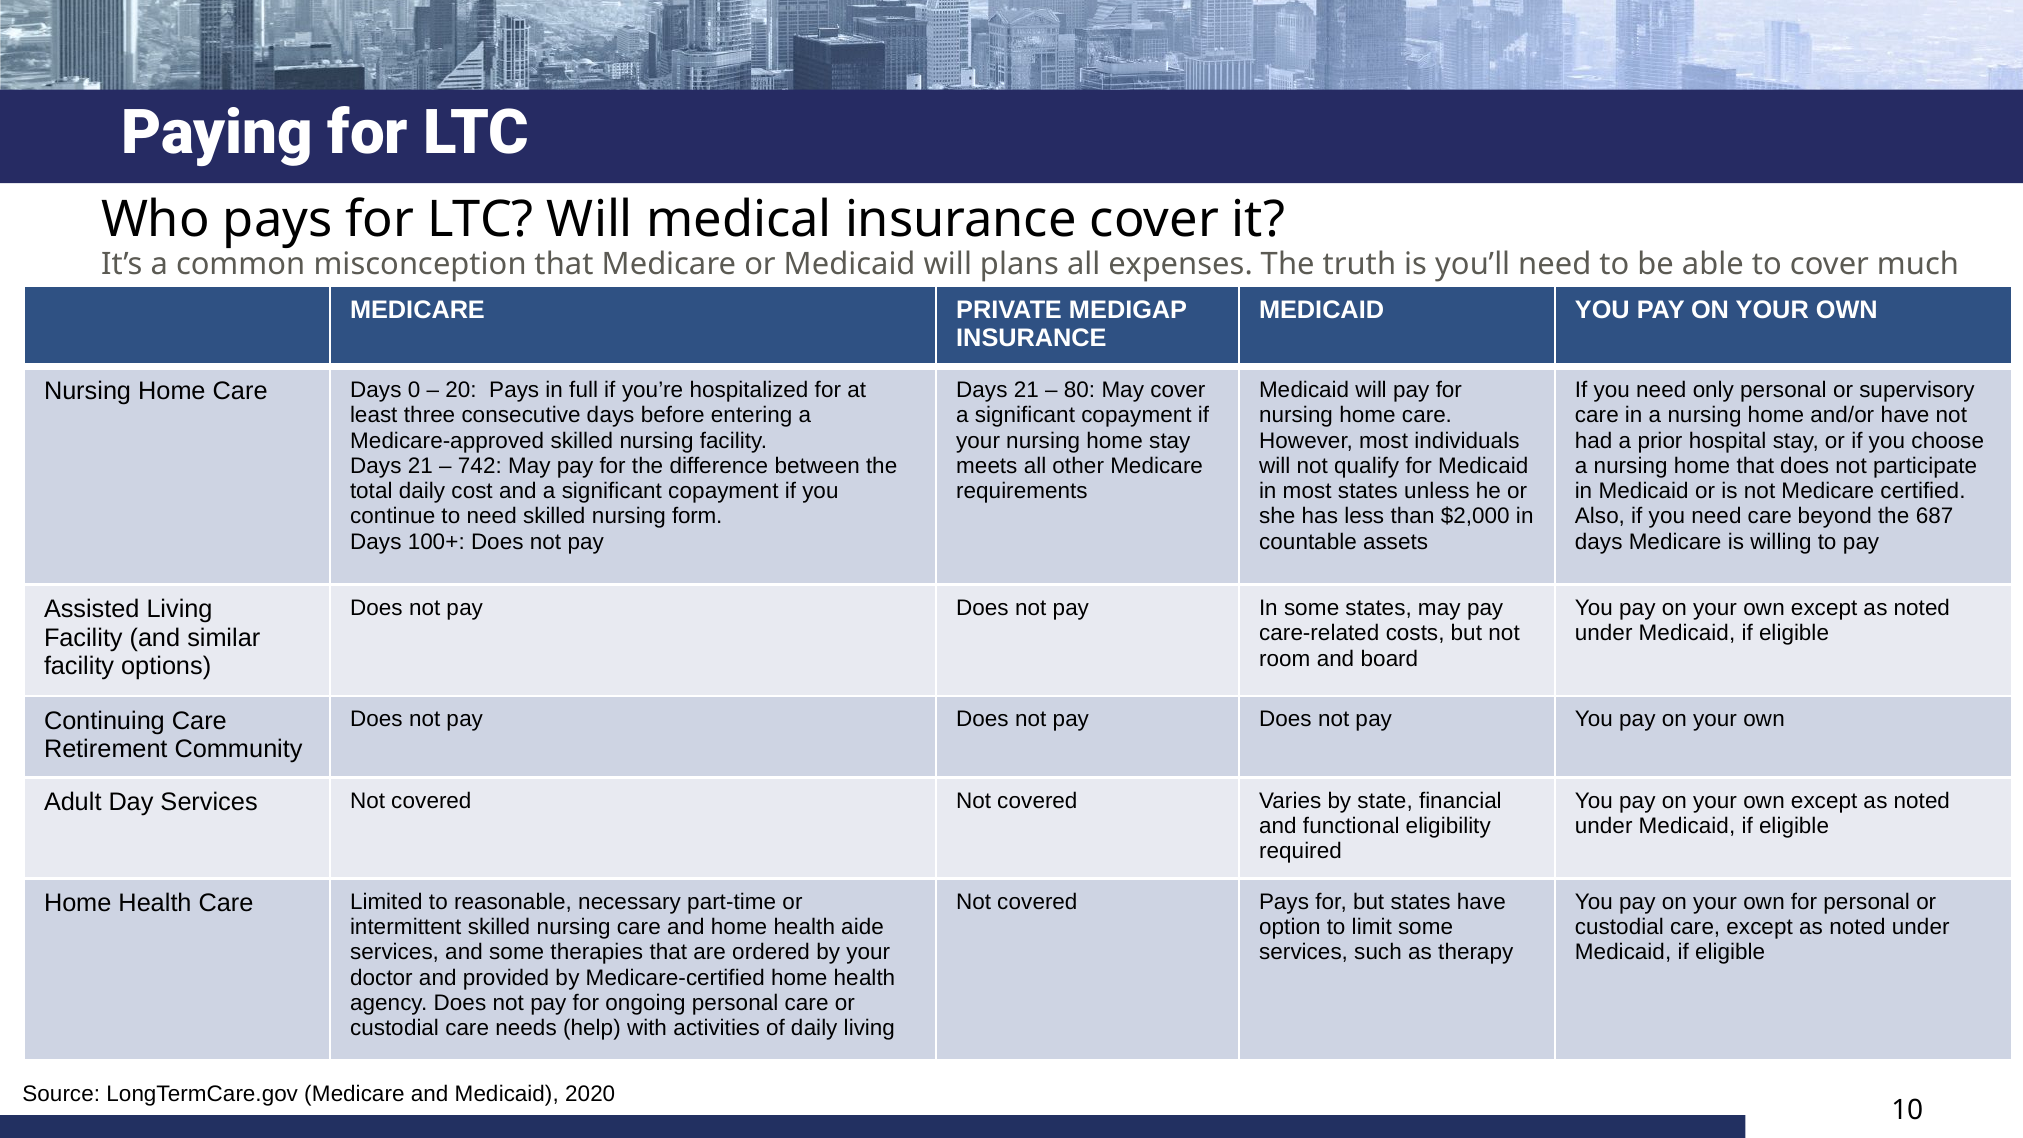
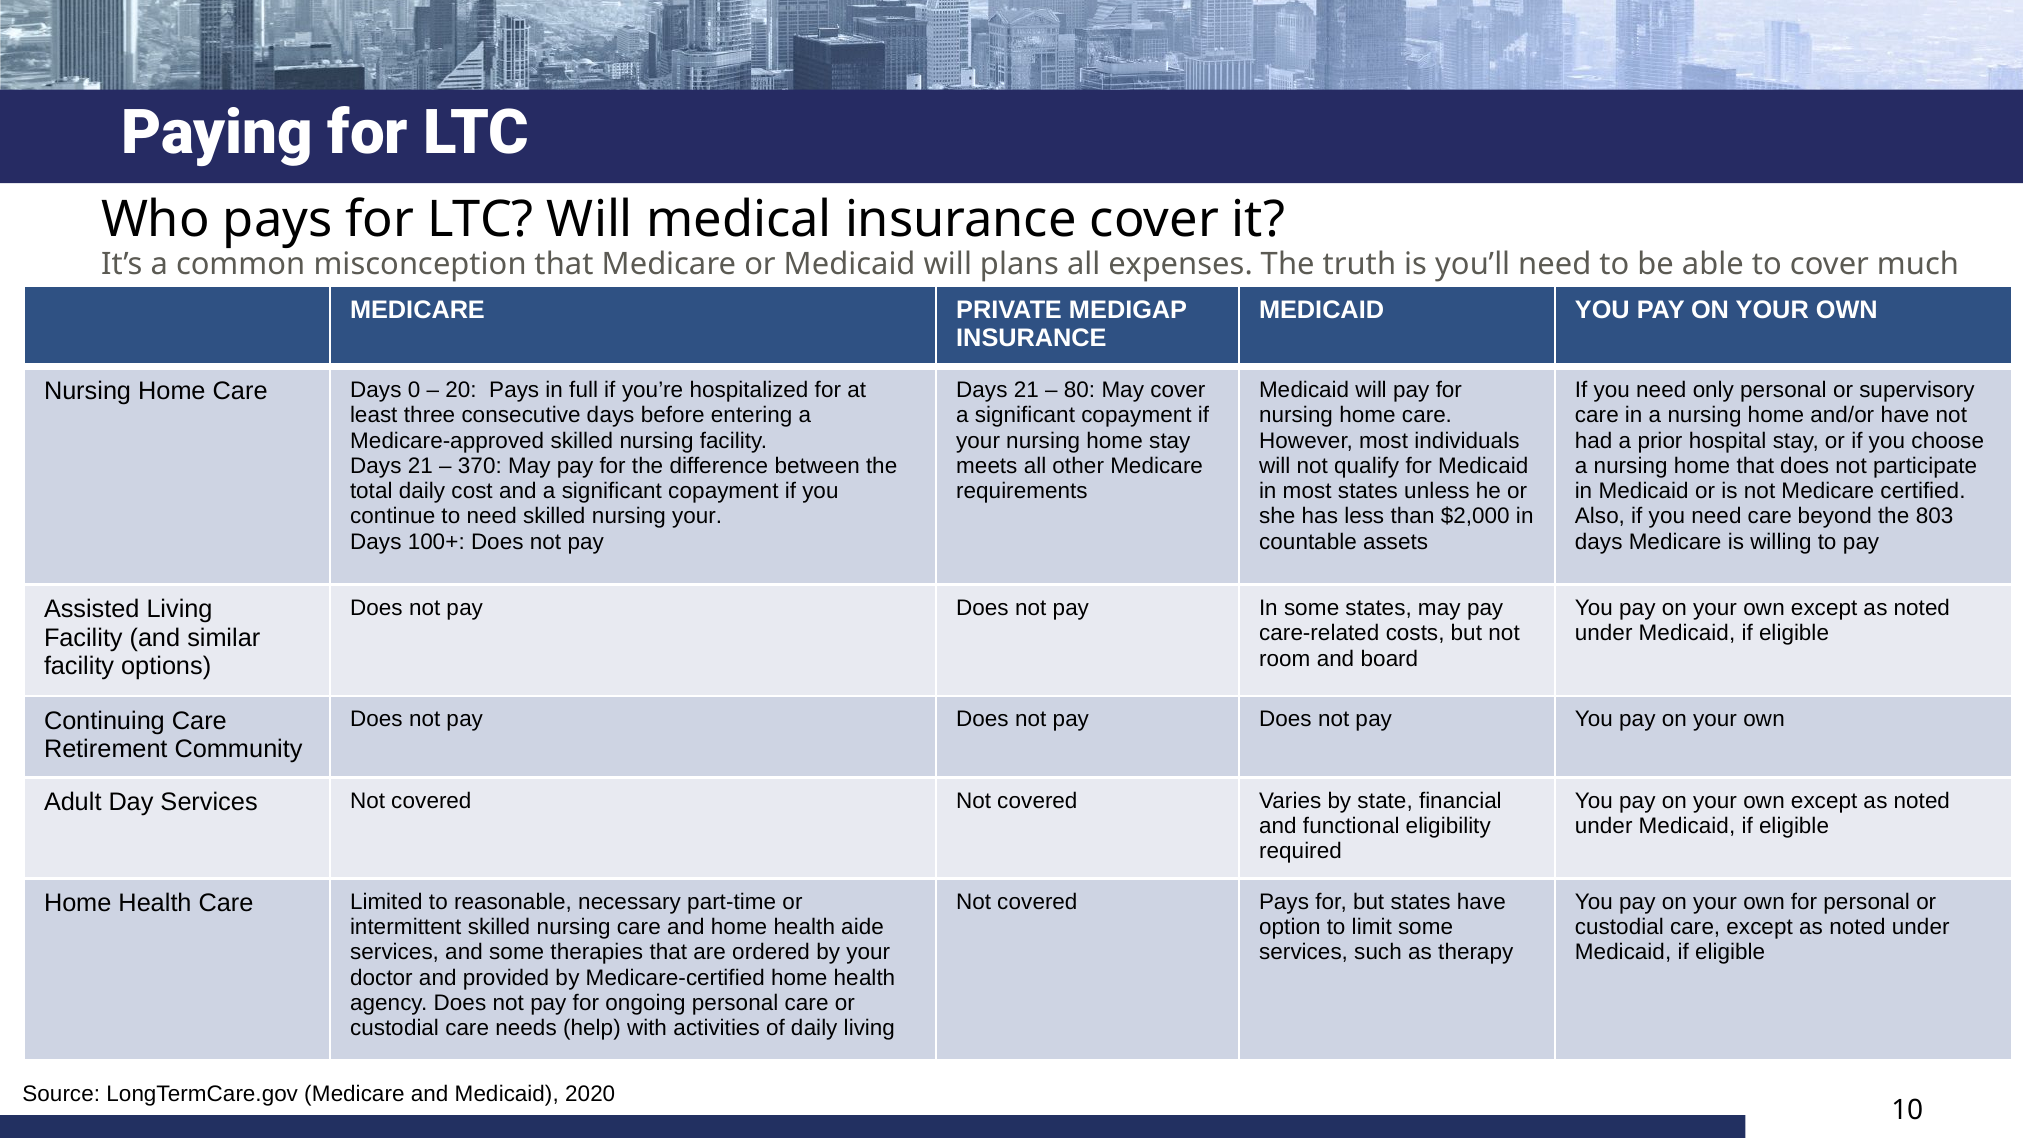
742: 742 -> 370
nursing form: form -> your
687: 687 -> 803
